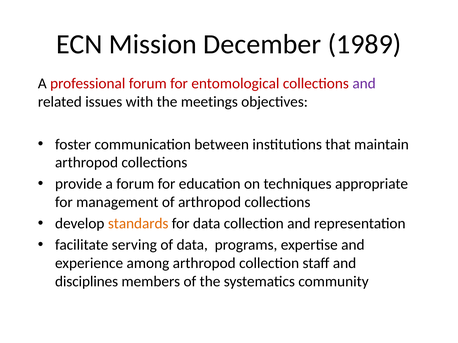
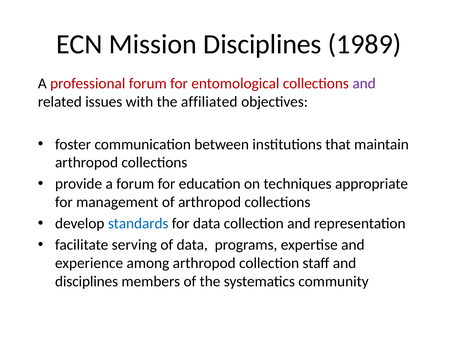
Mission December: December -> Disciplines
meetings: meetings -> affiliated
standards colour: orange -> blue
